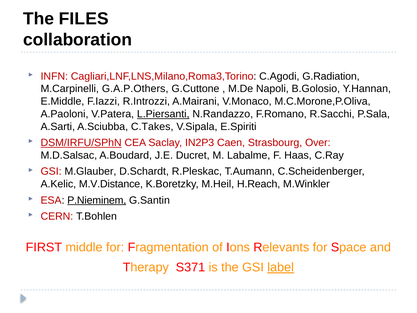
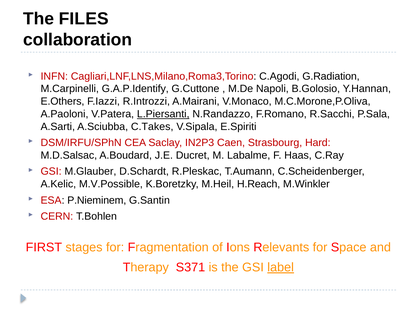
G.A.P.Others: G.A.P.Others -> G.A.P.Identify
E.Middle: E.Middle -> E.Others
DSM/IRFU/SPhN underline: present -> none
Over: Over -> Hard
M.V.Distance: M.V.Distance -> M.V.Possible
P.Nieminem underline: present -> none
middle: middle -> stages
